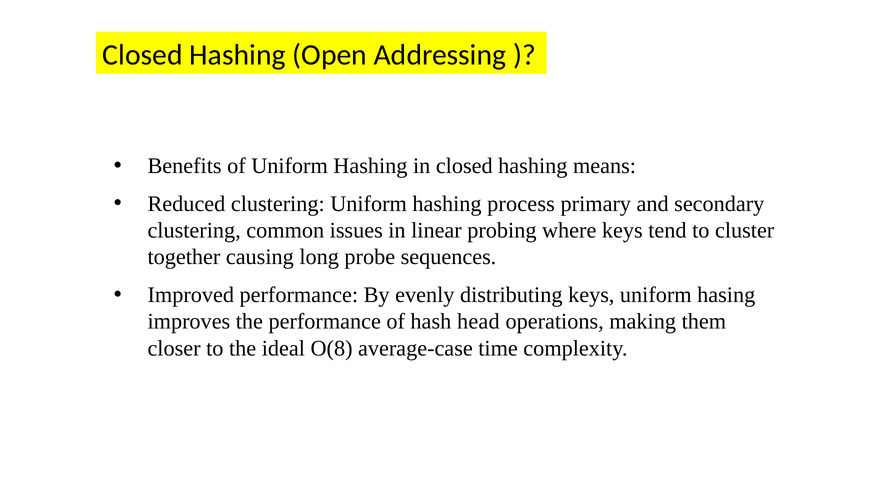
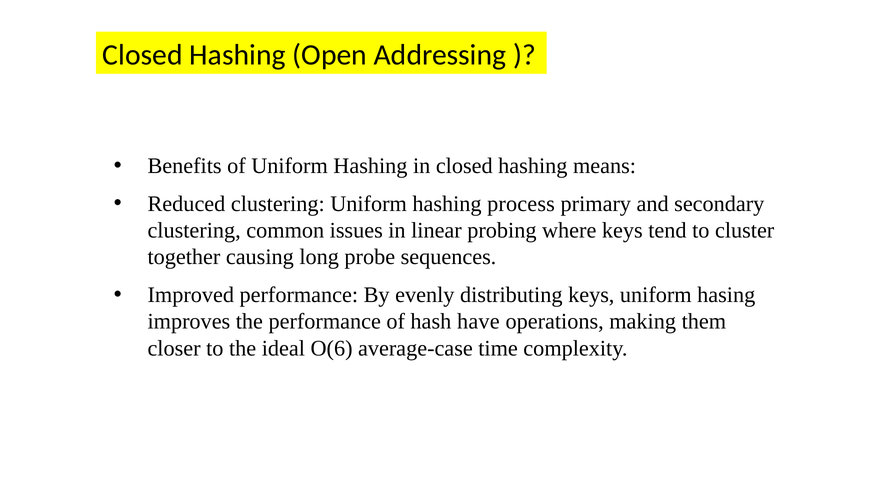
head: head -> have
O(8: O(8 -> O(6
